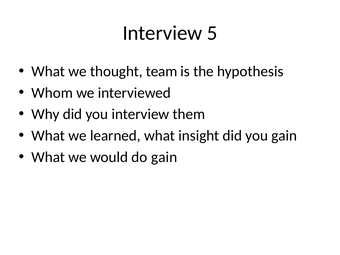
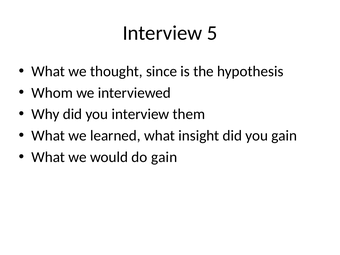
team: team -> since
